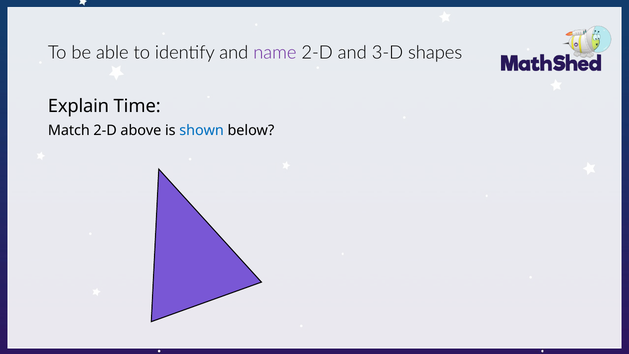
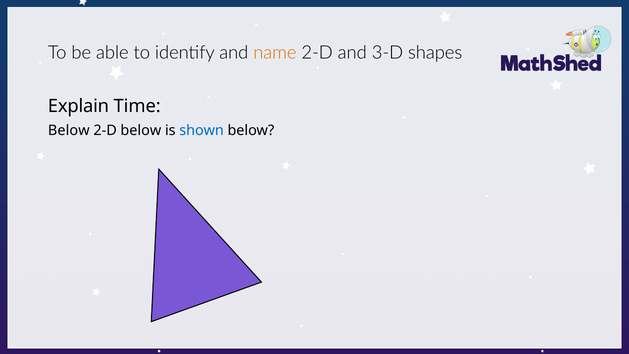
name colour: purple -> orange
Match at (69, 131): Match -> Below
2-D above: above -> below
